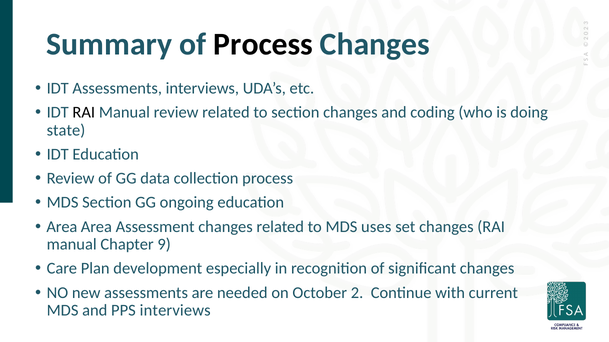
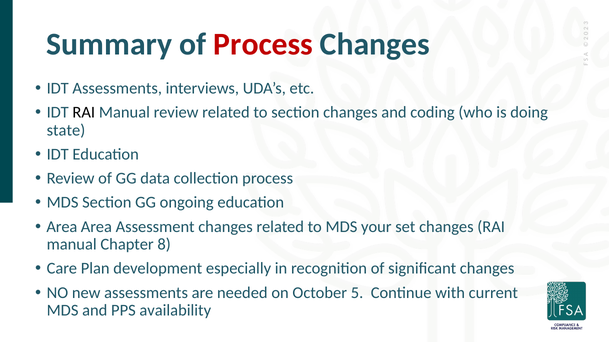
Process at (263, 44) colour: black -> red
uses: uses -> your
9: 9 -> 8
October 2: 2 -> 5
PPS interviews: interviews -> availability
